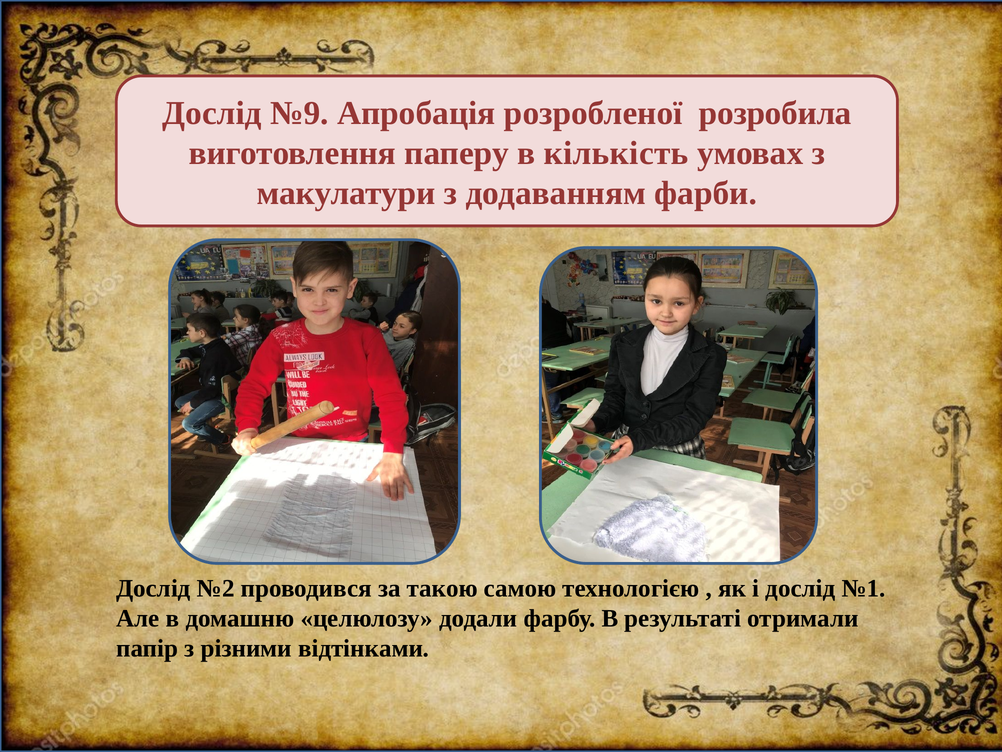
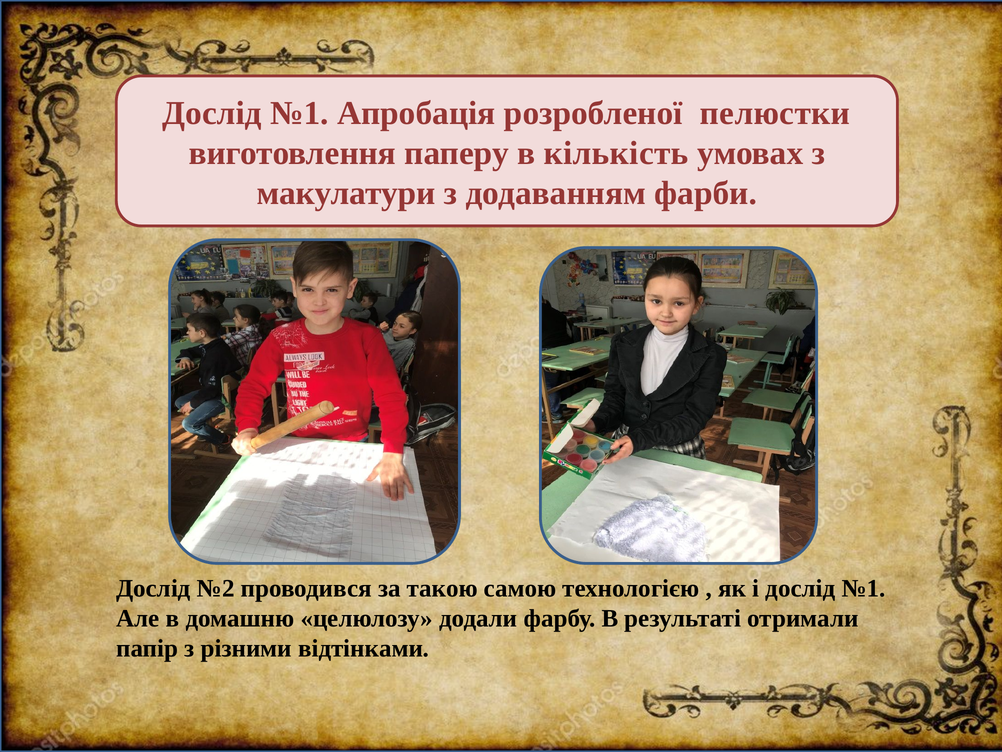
№9 at (299, 113): №9 -> №1
розробила: розробила -> пелюстки
